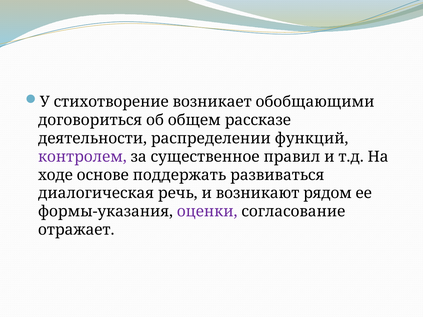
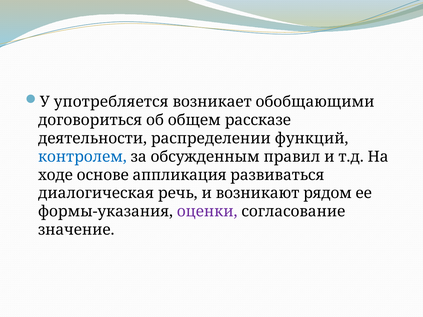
стихотворение: стихотворение -> употребляется
контролем colour: purple -> blue
существенное: существенное -> обсужденным
поддержать: поддержать -> аппликация
отражает: отражает -> значение
